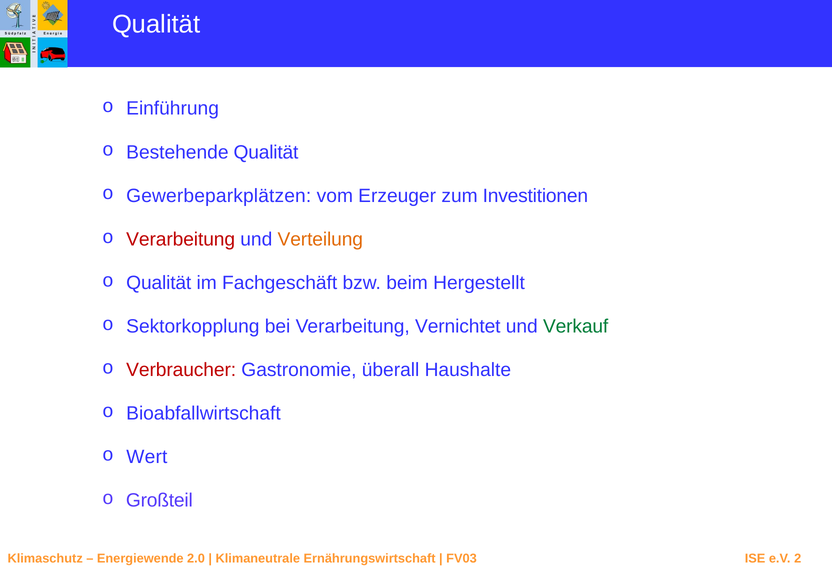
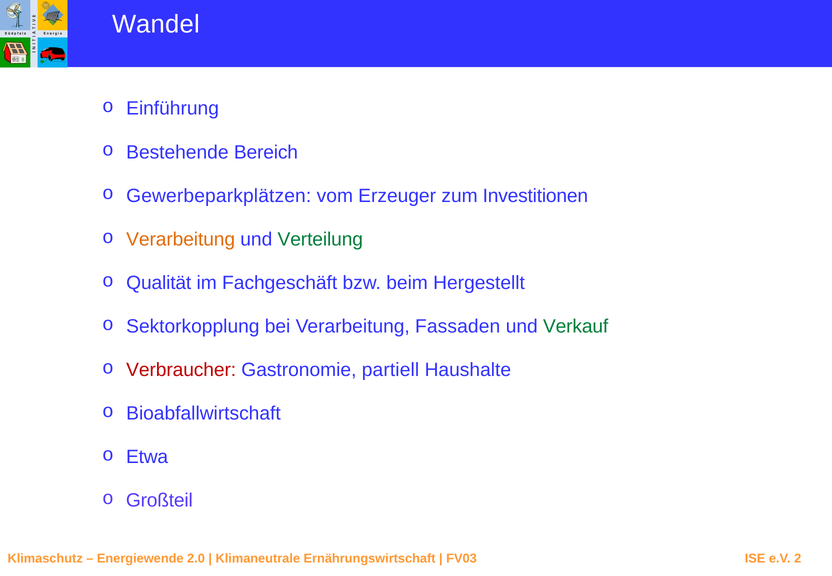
Qualität at (156, 24): Qualität -> Wandel
Bestehende Qualität: Qualität -> Bereich
Verarbeitung at (181, 239) colour: red -> orange
Verteilung colour: orange -> green
Vernichtet: Vernichtet -> Fassaden
überall: überall -> partiell
Wert: Wert -> Etwa
